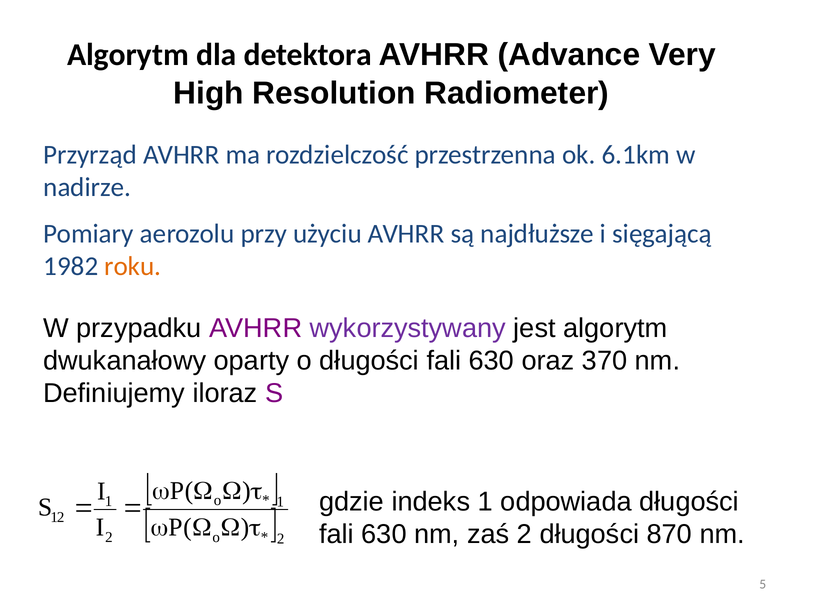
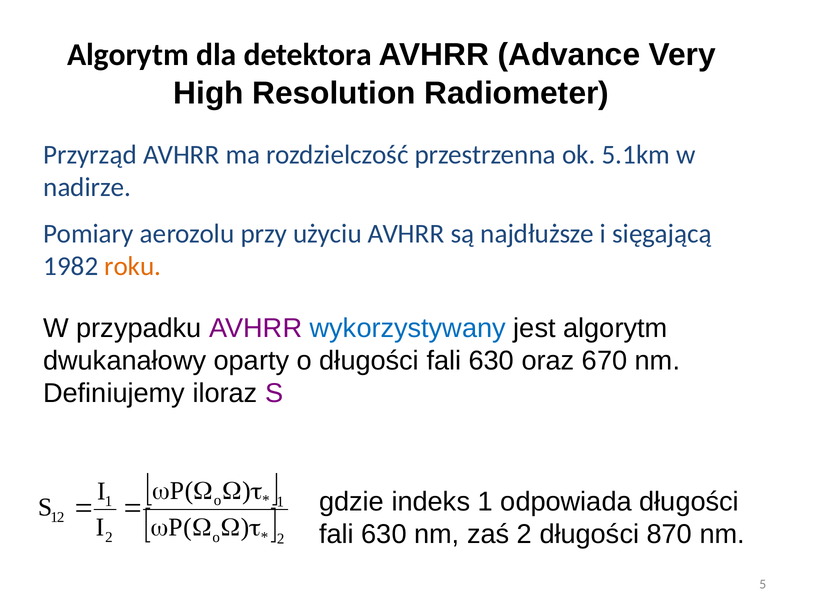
6.1km: 6.1km -> 5.1km
wykorzystywany colour: purple -> blue
370: 370 -> 670
